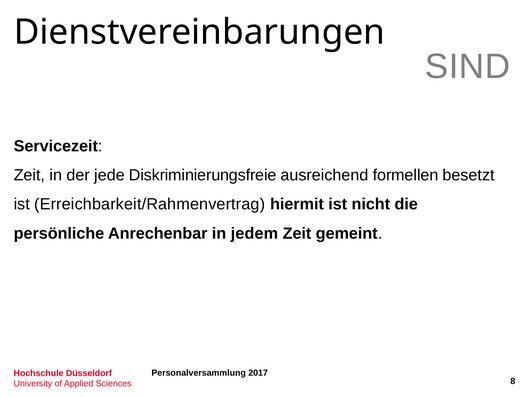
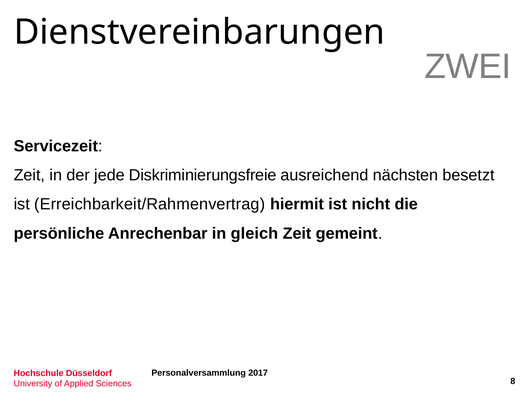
SIND: SIND -> ZWEI
formellen: formellen -> nächsten
jedem: jedem -> gleich
